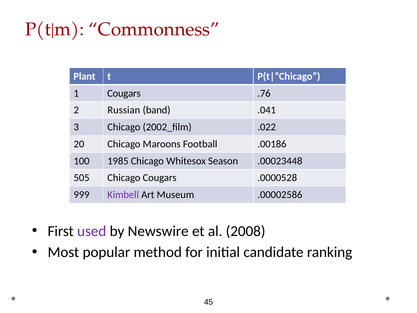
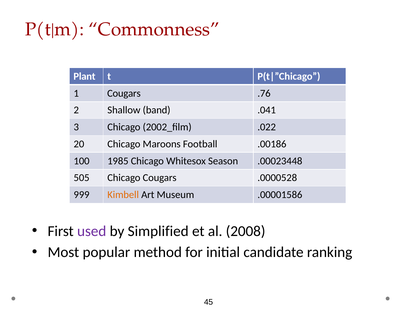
Russian: Russian -> Shallow
Kimbell colour: purple -> orange
.00002586: .00002586 -> .00001586
Newswire: Newswire -> Simplified
